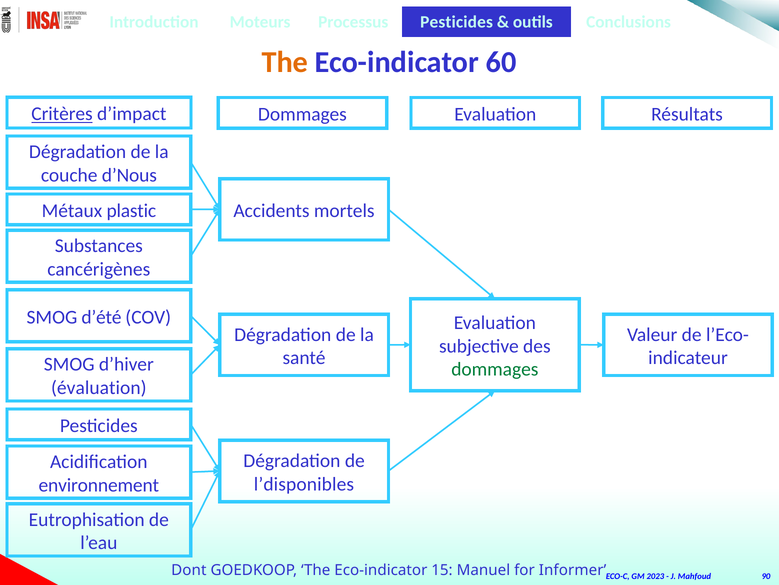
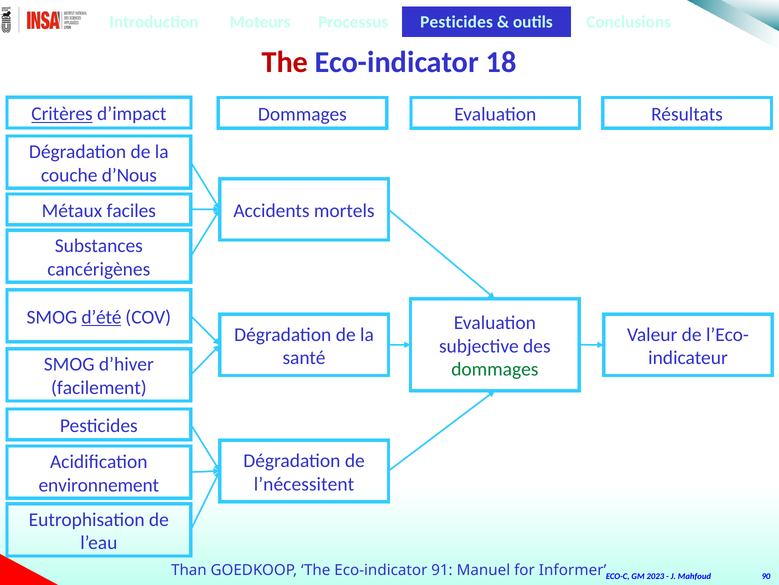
The at (285, 62) colour: orange -> red
60: 60 -> 18
plastic: plastic -> faciles
d’été underline: none -> present
évaluation: évaluation -> facilement
l’disponibles: l’disponibles -> l’nécessitent
Dont: Dont -> Than
15: 15 -> 91
